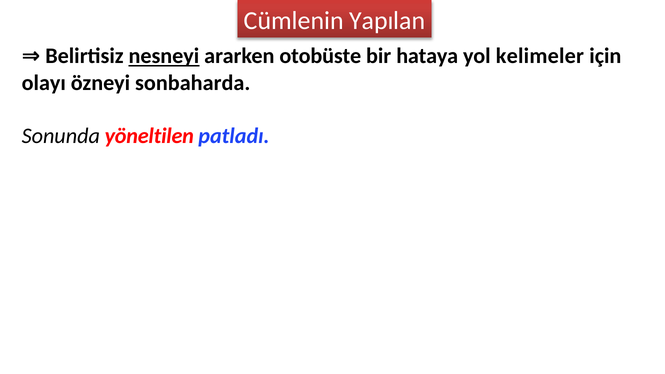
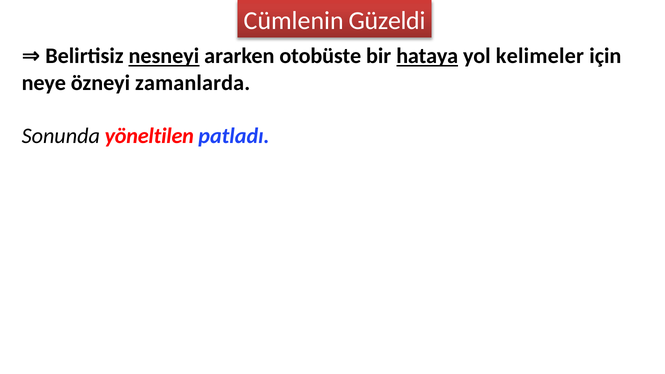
Yapılan: Yapılan -> Güzeldi
hataya underline: none -> present
olayı: olayı -> neye
sonbaharda: sonbaharda -> zamanlarda
